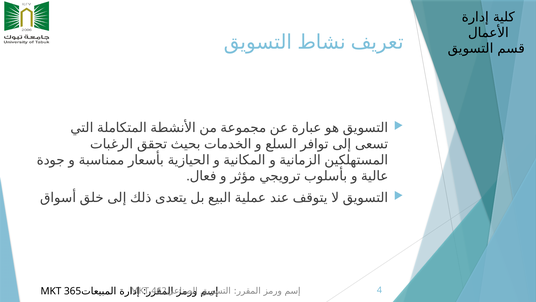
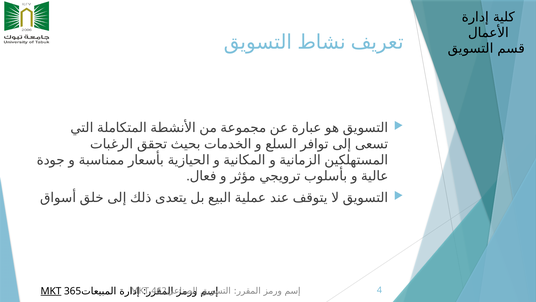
MKT at (51, 291) underline: none -> present
